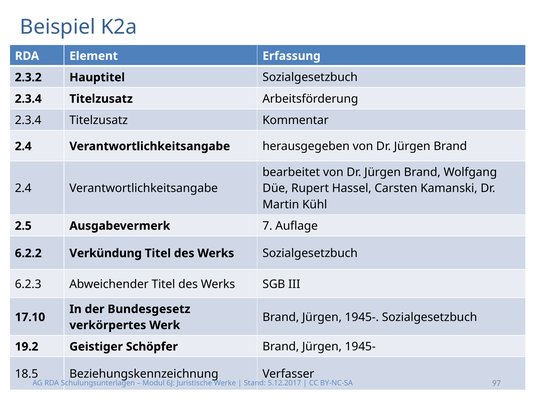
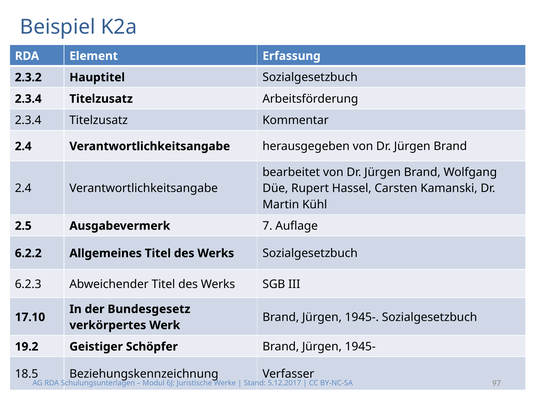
Verkündung: Verkündung -> Allgemeines
